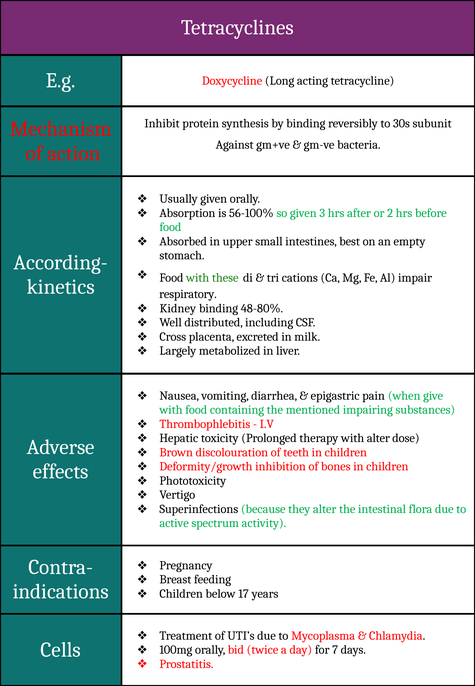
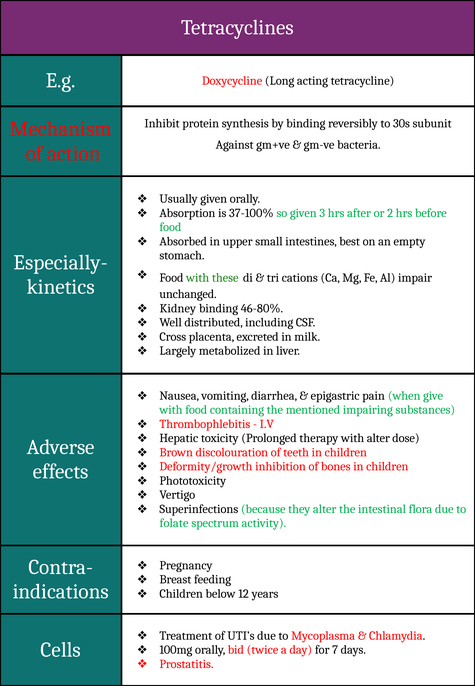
56-100%: 56-100% -> 37-100%
According-: According- -> Especially-
respiratory: respiratory -> unchanged
48-80%: 48-80% -> 46-80%
active: active -> folate
17: 17 -> 12
